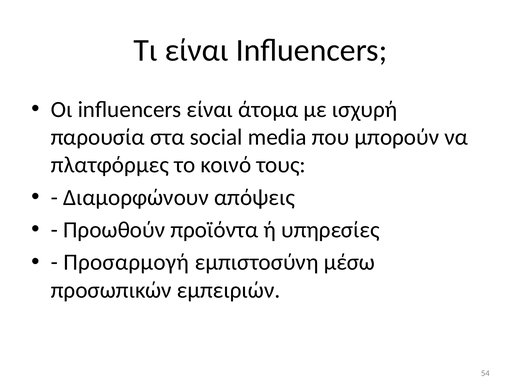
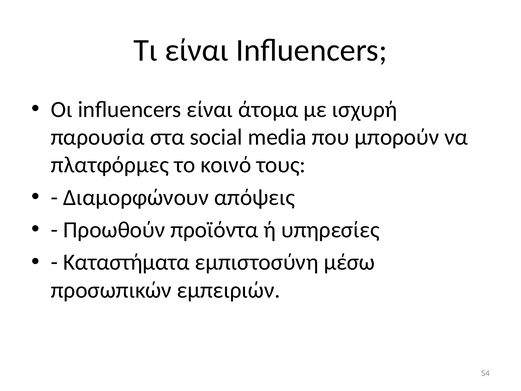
Προσαρμογή: Προσαρμογή -> Καταστήματα
